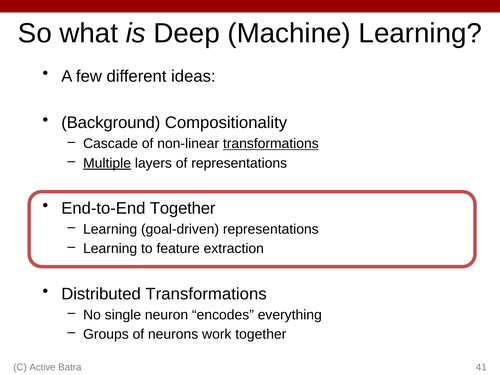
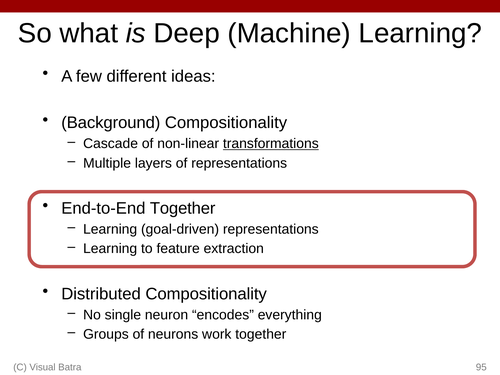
Multiple underline: present -> none
Distributed Transformations: Transformations -> Compositionality
Active: Active -> Visual
41: 41 -> 95
